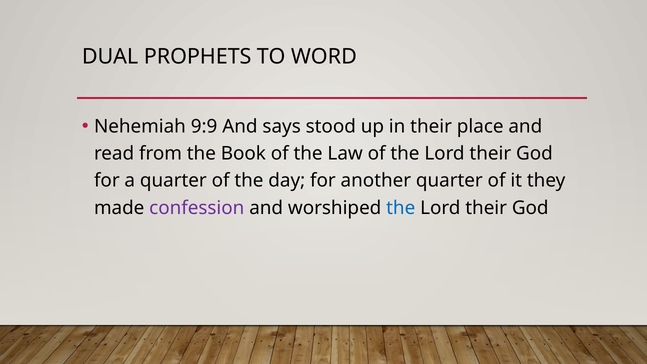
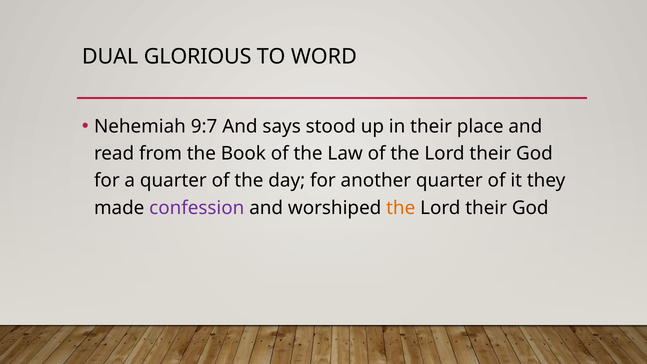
PROPHETS: PROPHETS -> GLORIOUS
9:9: 9:9 -> 9:7
the at (401, 208) colour: blue -> orange
